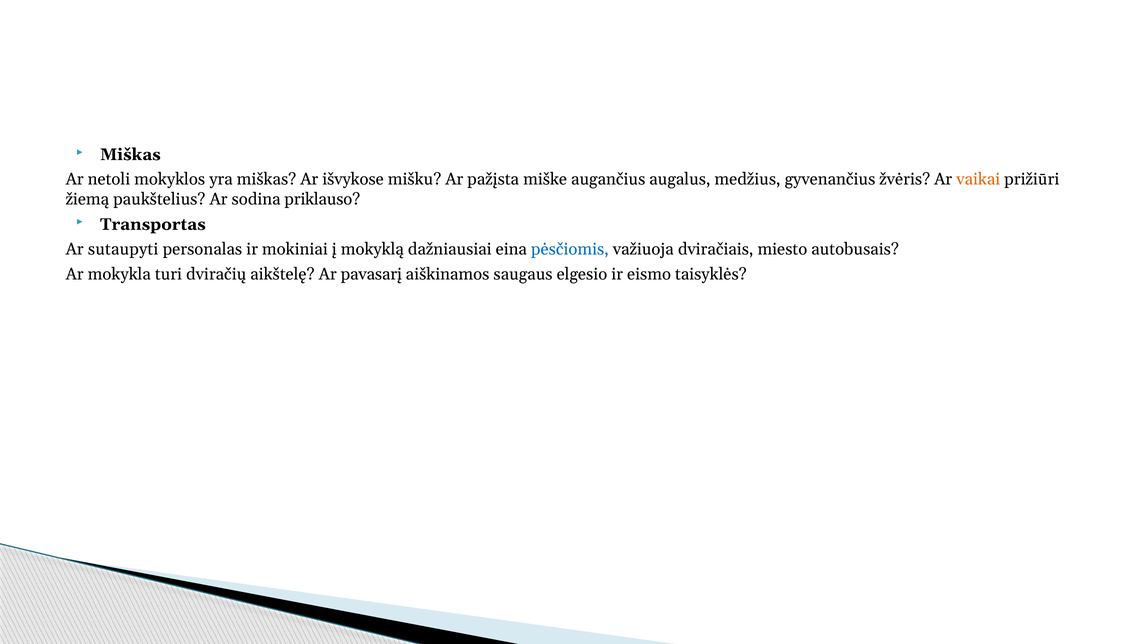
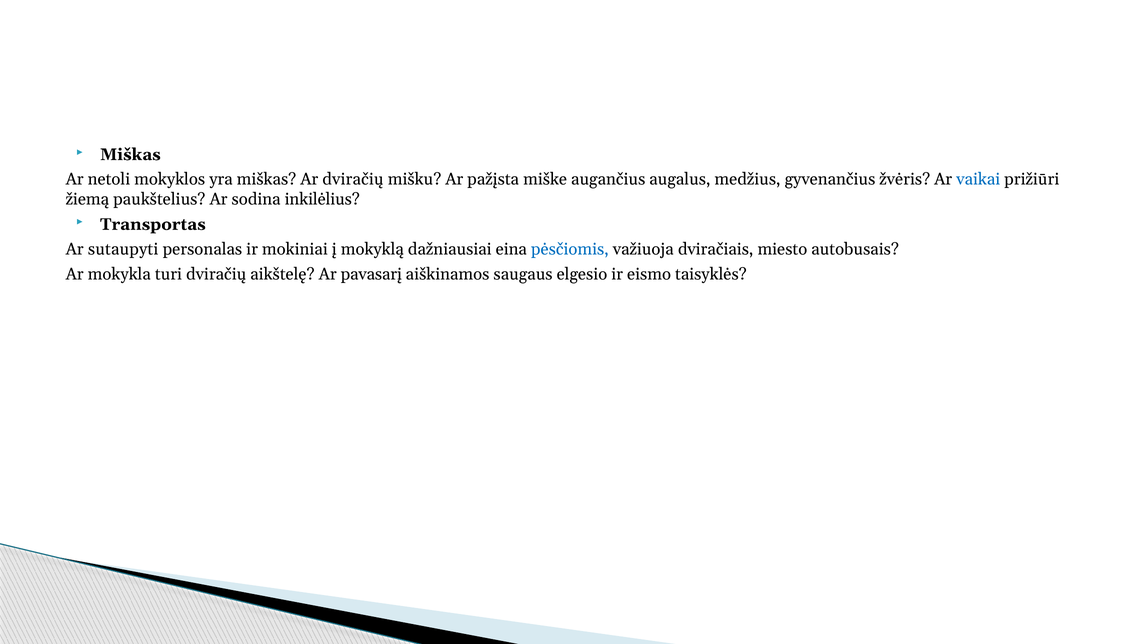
Ar išvykose: išvykose -> dviračių
vaikai colour: orange -> blue
priklauso: priklauso -> inkilėlius
